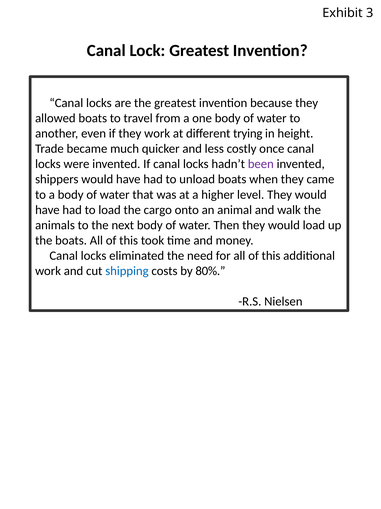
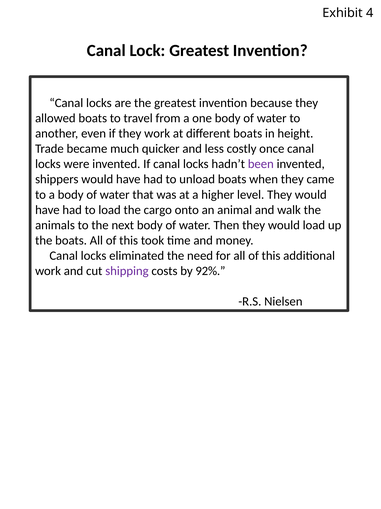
3: 3 -> 4
different trying: trying -> boats
shipping colour: blue -> purple
80%: 80% -> 92%
